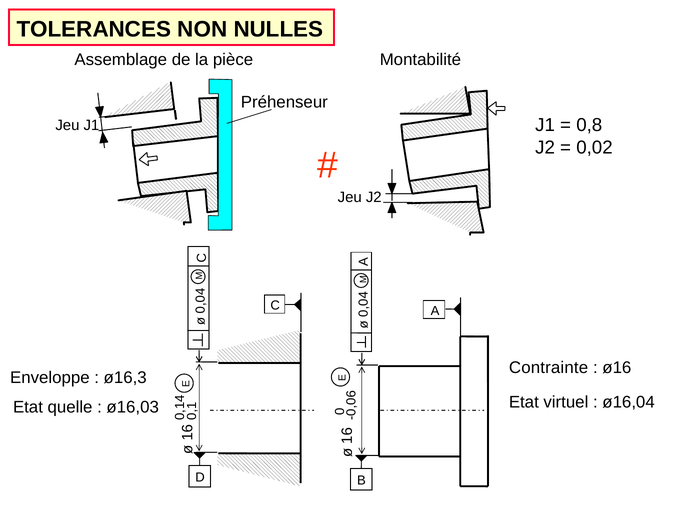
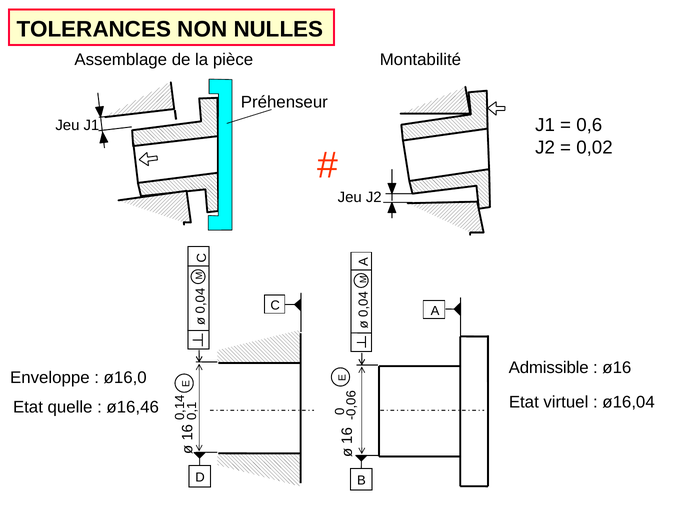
0,8: 0,8 -> 0,6
Contrainte: Contrainte -> Admissible
ø16,3: ø16,3 -> ø16,0
ø16,03: ø16,03 -> ø16,46
